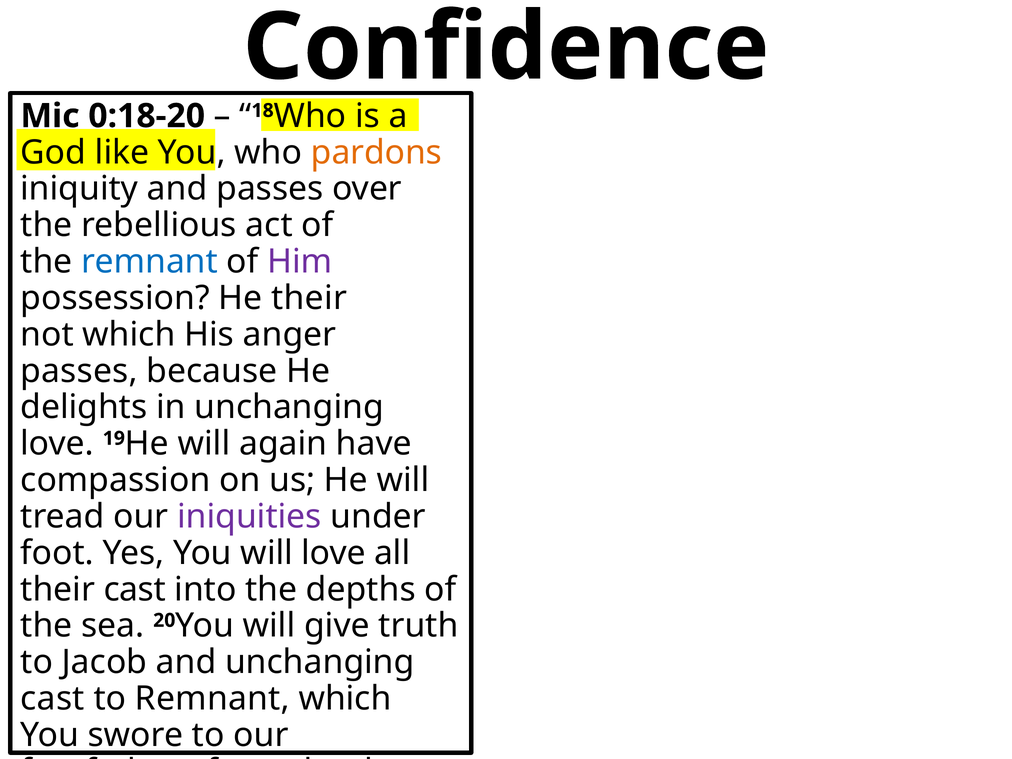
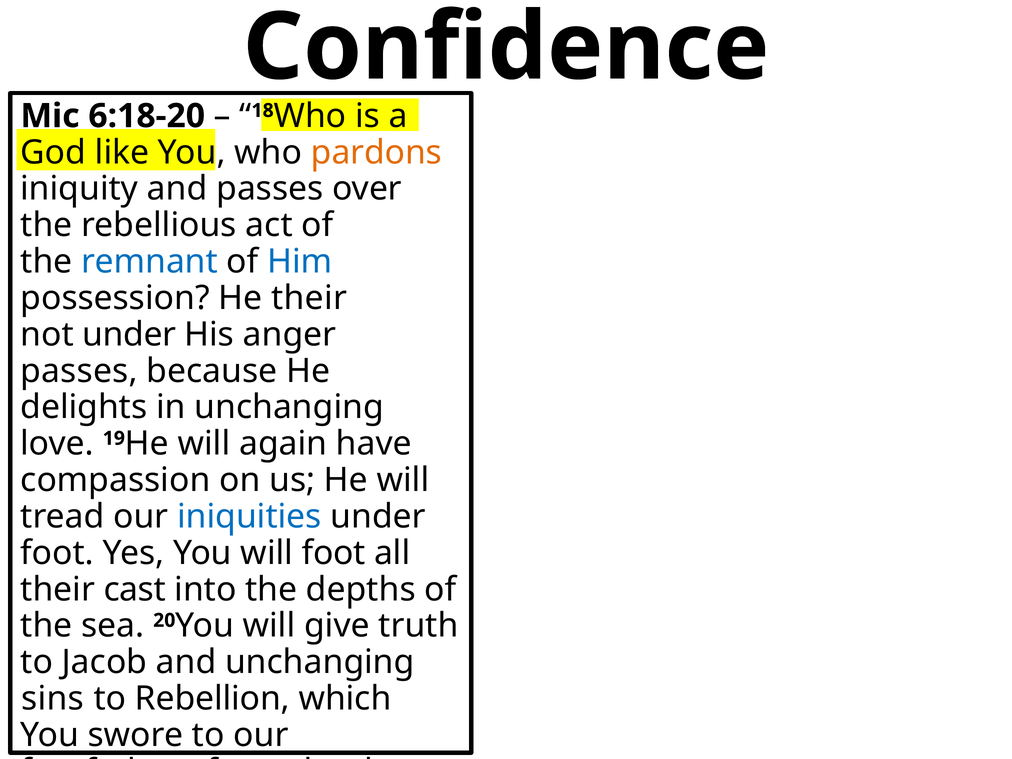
0:18-20: 0:18-20 -> 6:18-20
Him colour: purple -> blue
not which: which -> under
iniquities colour: purple -> blue
will love: love -> foot
cast at (53, 699): cast -> sins
to Remnant: Remnant -> Rebellion
